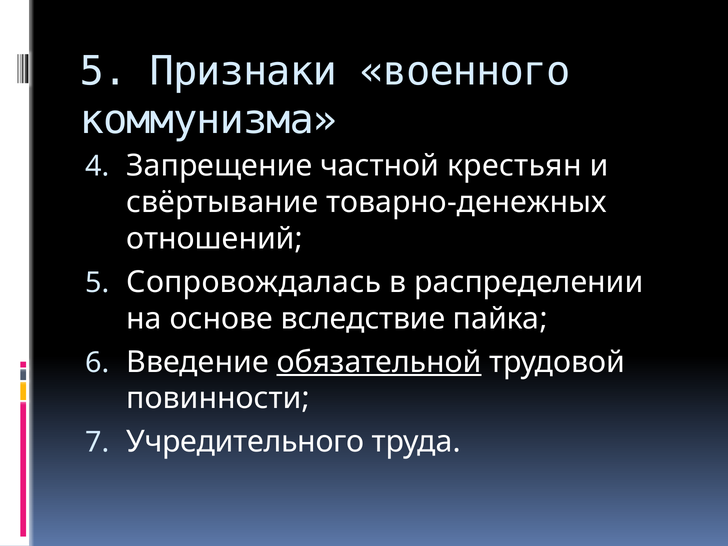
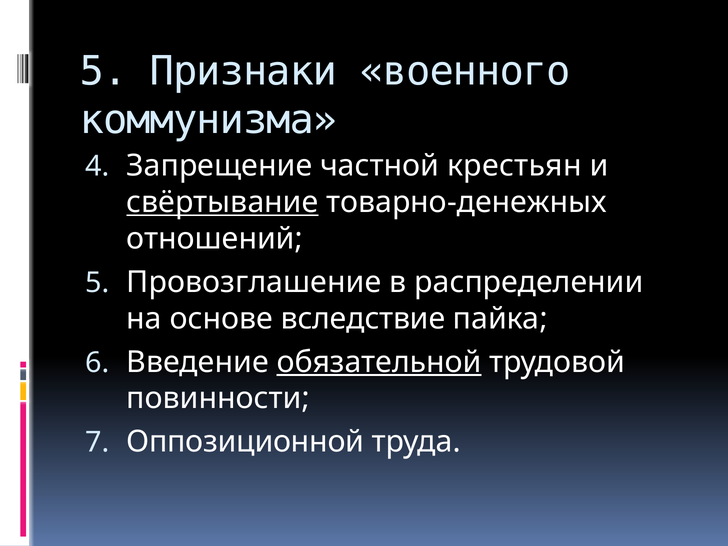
свёртывание underline: none -> present
Сопровождалась: Сопровождалась -> Провозглашение
Учредительного: Учредительного -> Оппозиционной
